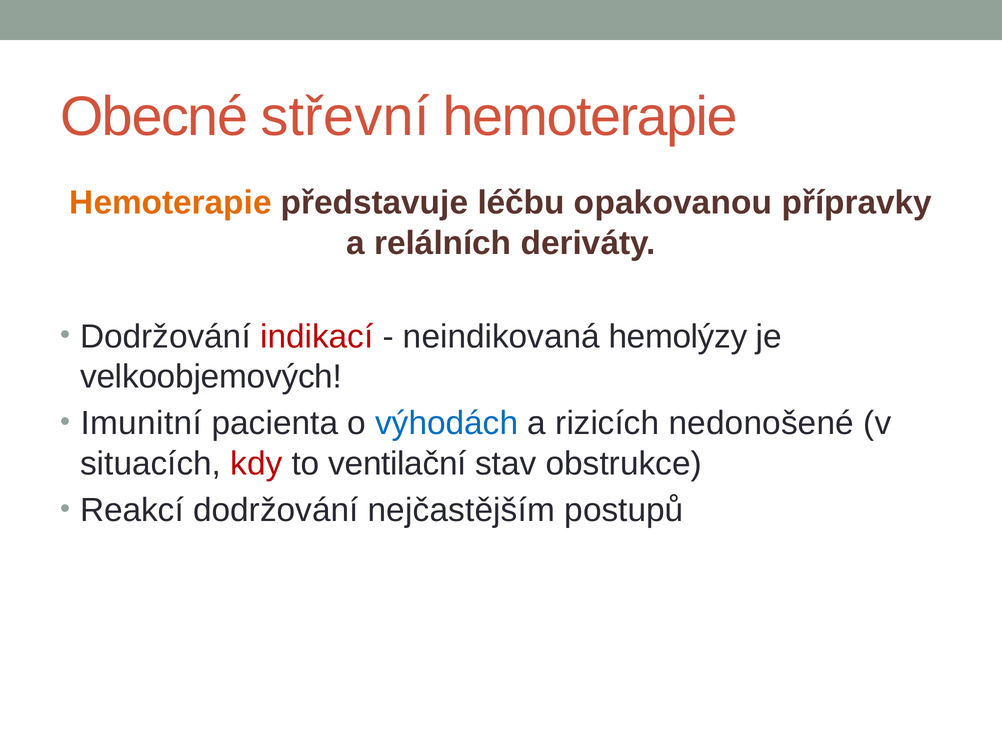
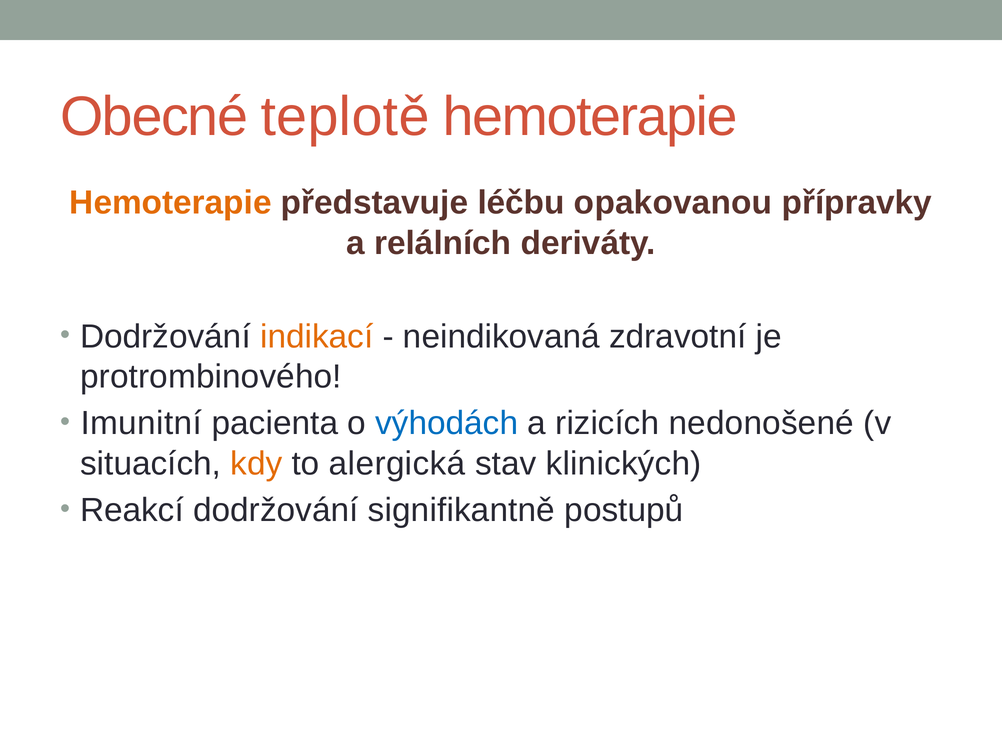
střevní: střevní -> teplotě
indikací colour: red -> orange
hemolýzy: hemolýzy -> zdravotní
velkoobjemových: velkoobjemových -> protrombinového
kdy colour: red -> orange
ventilační: ventilační -> alergická
obstrukce: obstrukce -> klinických
nejčastějším: nejčastějším -> signifikantně
